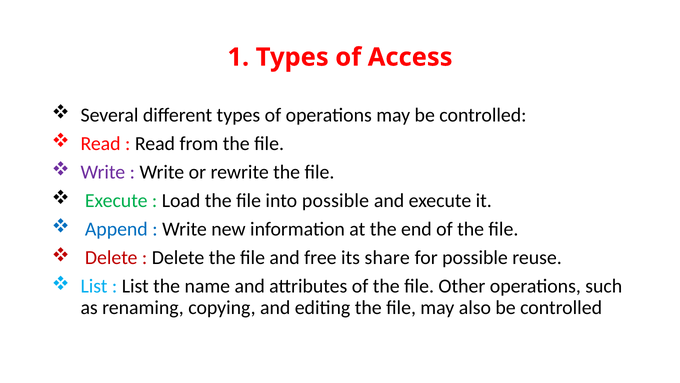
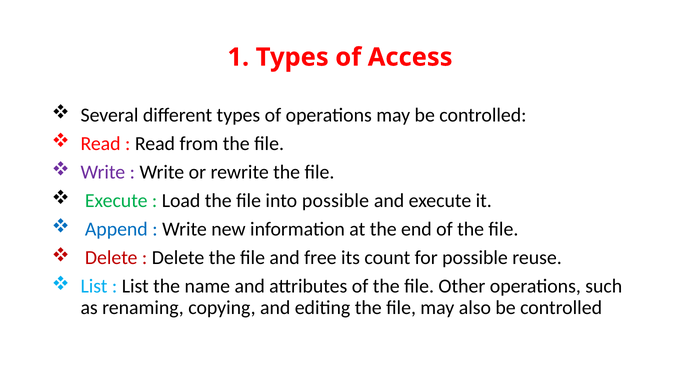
share: share -> count
